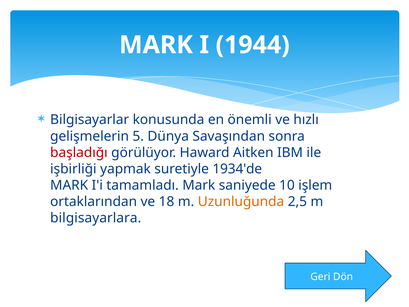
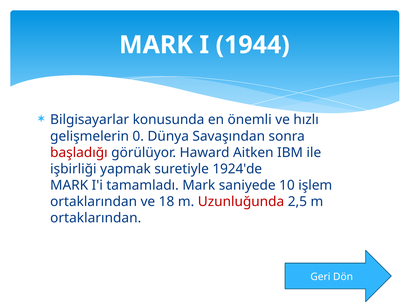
5: 5 -> 0
1934'de: 1934'de -> 1924'de
Uzunluğunda colour: orange -> red
bilgisayarlara at (96, 218): bilgisayarlara -> ortaklarından
